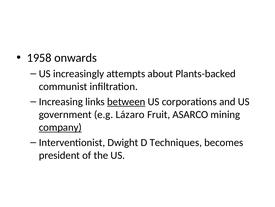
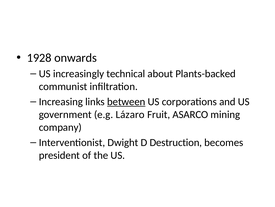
1958: 1958 -> 1928
attempts: attempts -> technical
company underline: present -> none
Techniques: Techniques -> Destruction
